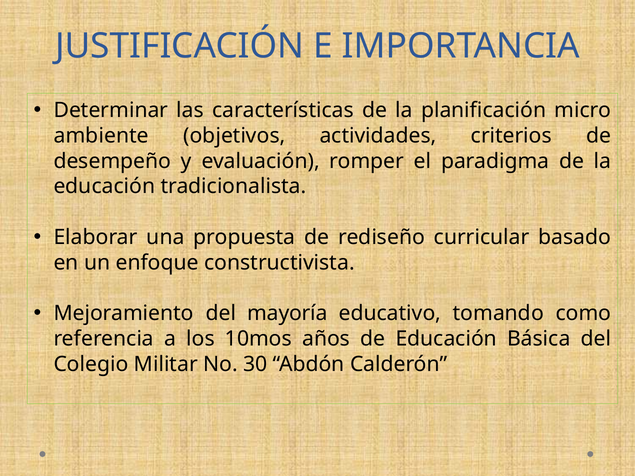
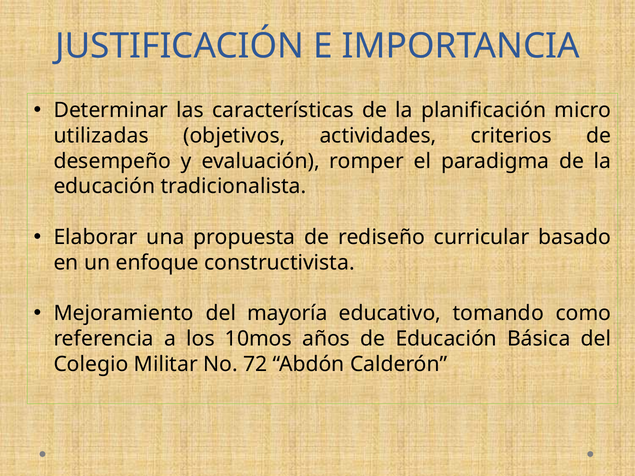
ambiente: ambiente -> utilizadas
30: 30 -> 72
